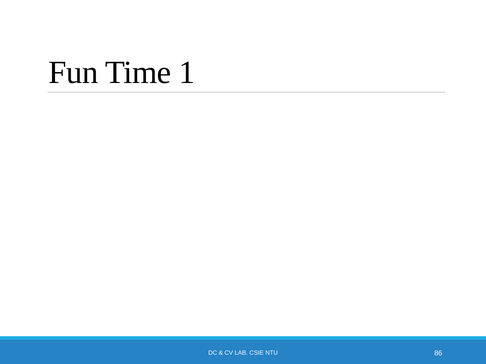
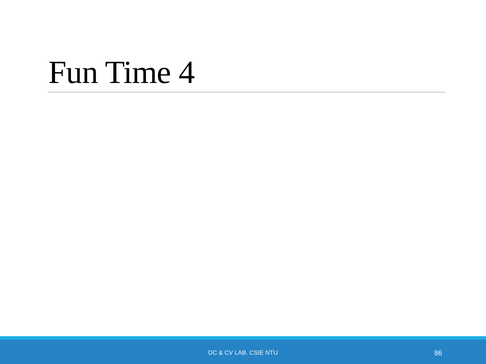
1: 1 -> 4
